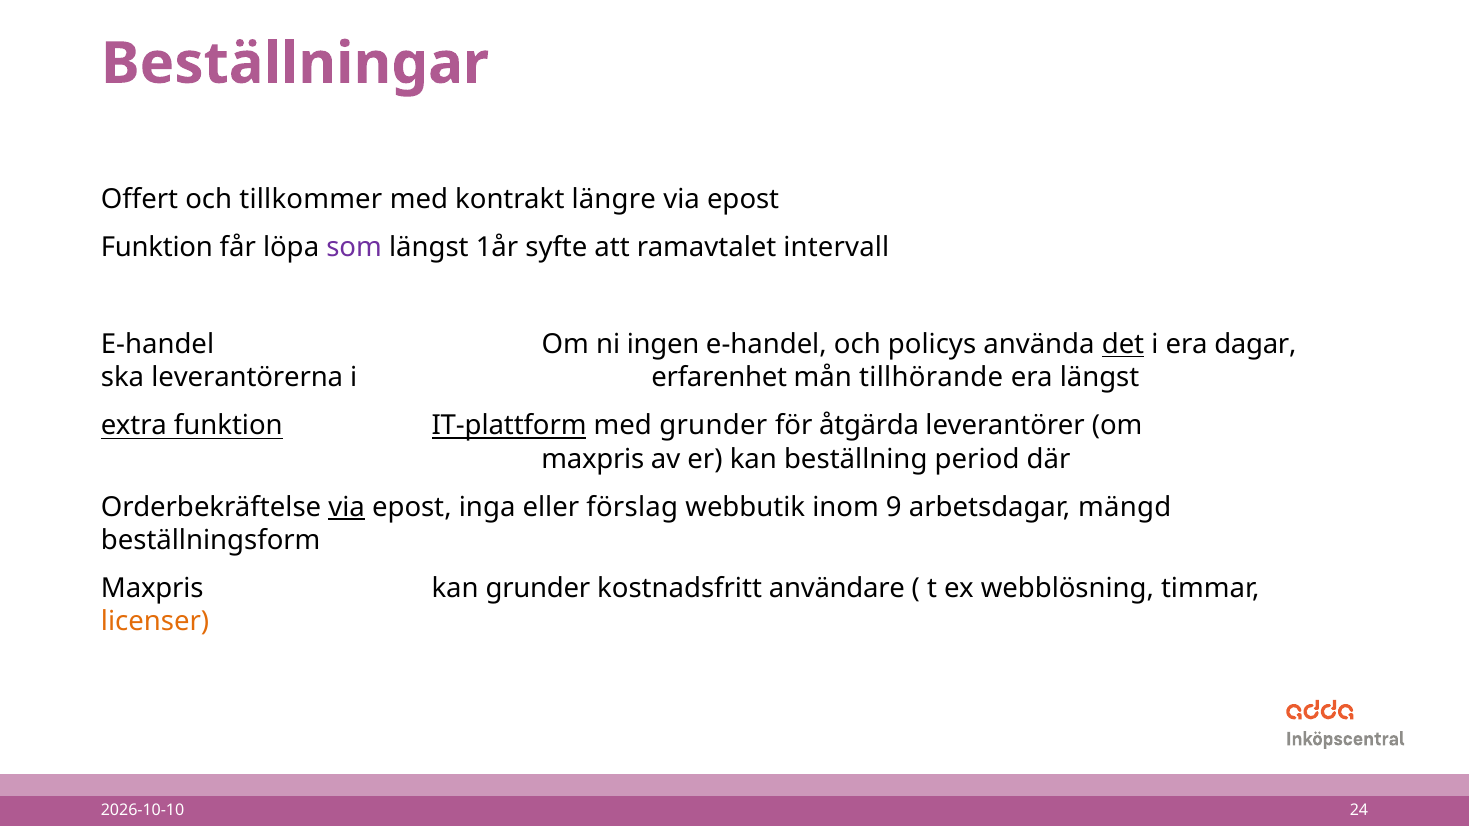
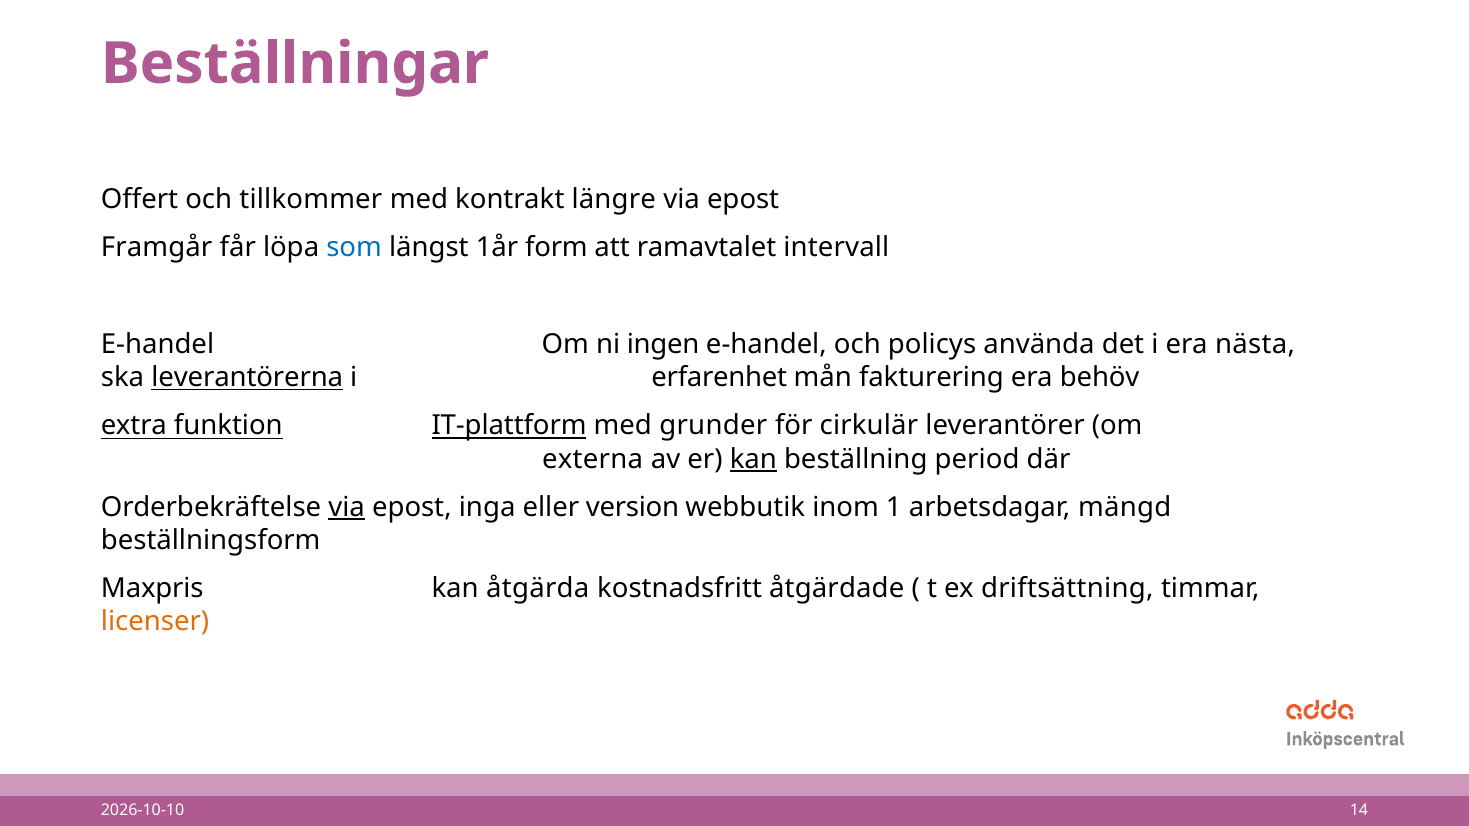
Funktion at (157, 248): Funktion -> Framgår
som colour: purple -> blue
syfte: syfte -> form
det underline: present -> none
dagar: dagar -> nästa
leverantörerna underline: none -> present
tillhörande: tillhörande -> fakturering
era längst: längst -> behöv
åtgärda: åtgärda -> cirkulär
maxpris at (593, 459): maxpris -> externa
kan at (753, 459) underline: none -> present
förslag: förslag -> version
9: 9 -> 1
kan grunder: grunder -> åtgärda
användare: användare -> åtgärdade
webblösning: webblösning -> driftsättning
24: 24 -> 14
